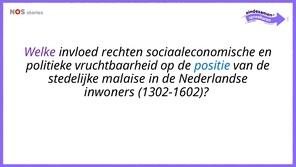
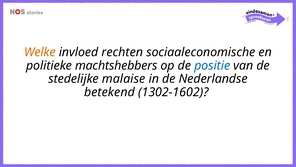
Welke colour: purple -> orange
vruchtbaarheid: vruchtbaarheid -> machtshebbers
inwoners: inwoners -> betekend
